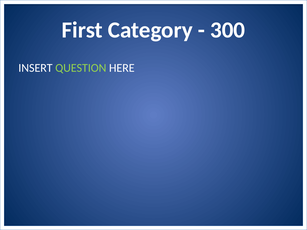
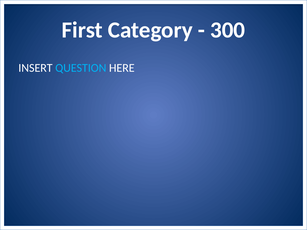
QUESTION colour: light green -> light blue
